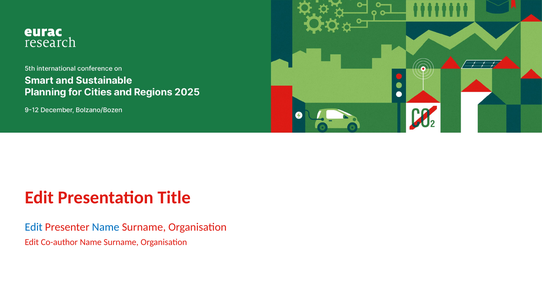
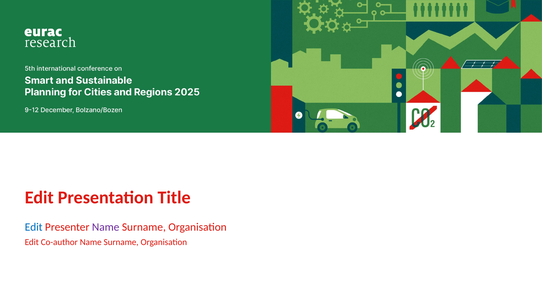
Name at (106, 227) colour: blue -> purple
